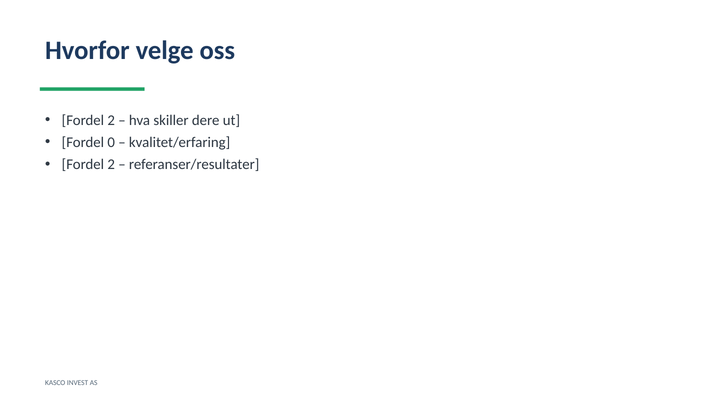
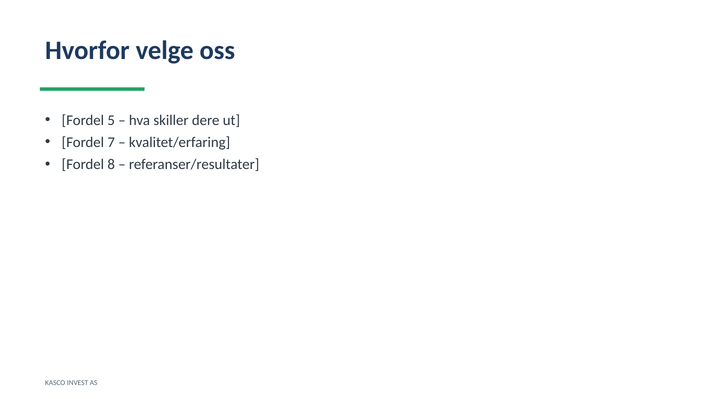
2 at (111, 120): 2 -> 5
0: 0 -> 7
2 at (111, 164): 2 -> 8
